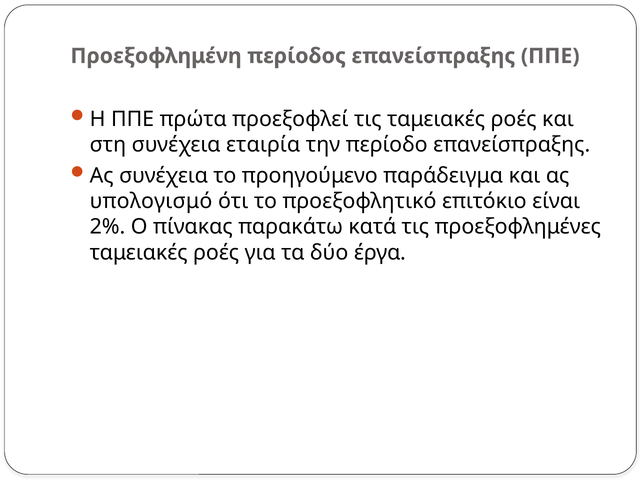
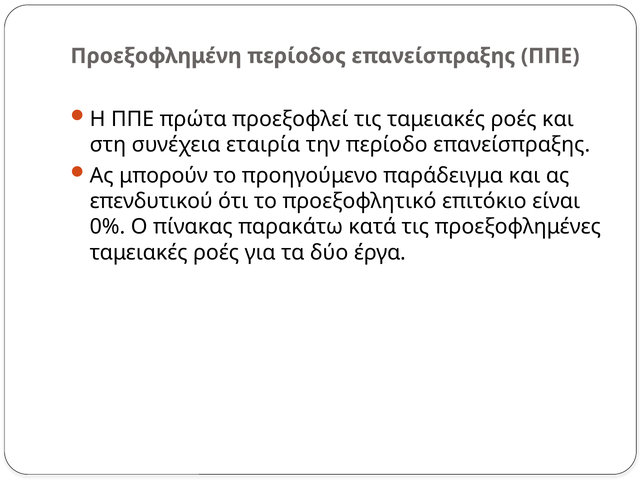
Ας συνέχεια: συνέχεια -> μπορούν
υπολογισμό: υπολογισμό -> επενδυτικού
2%: 2% -> 0%
